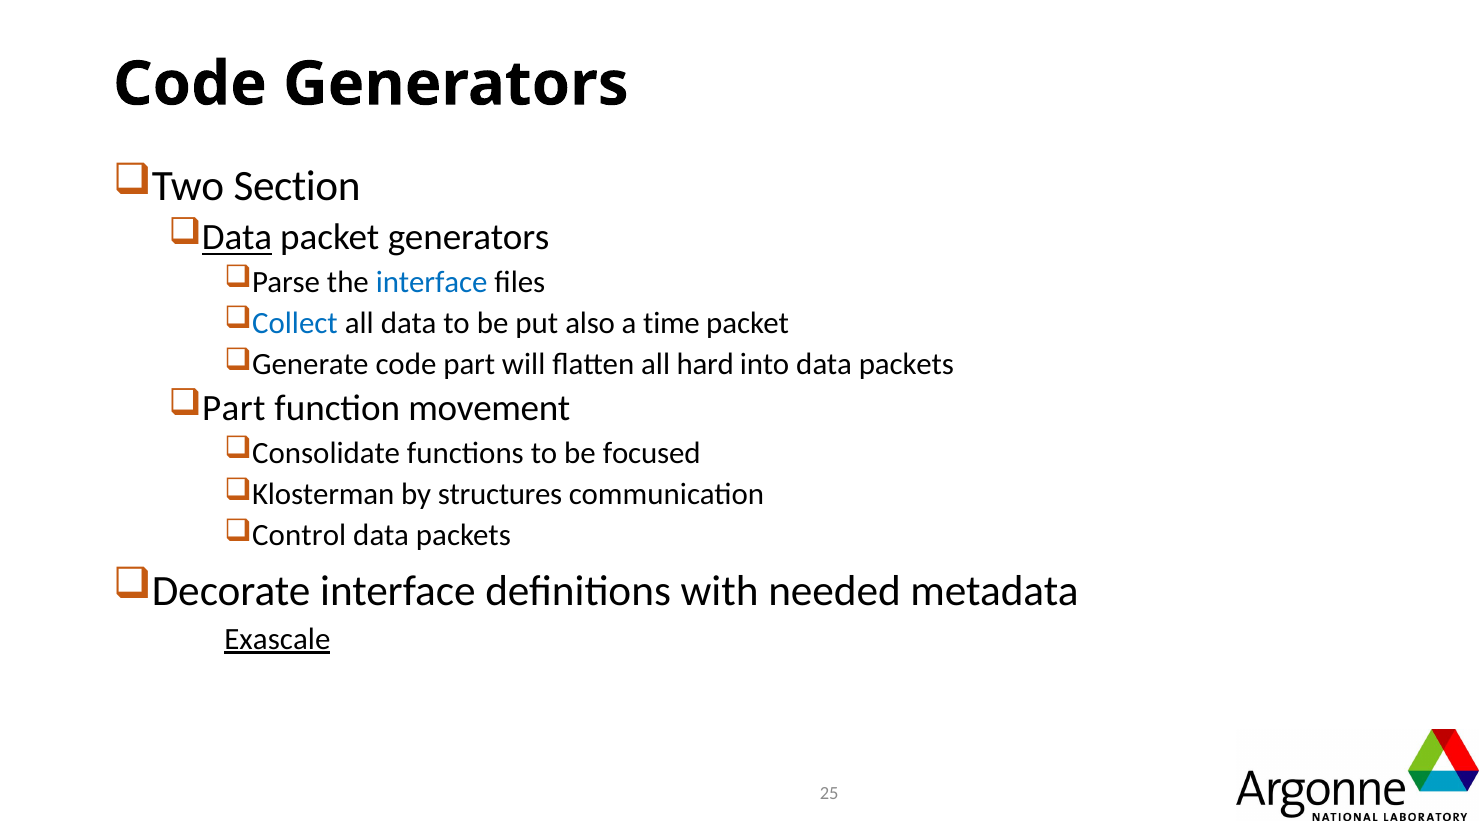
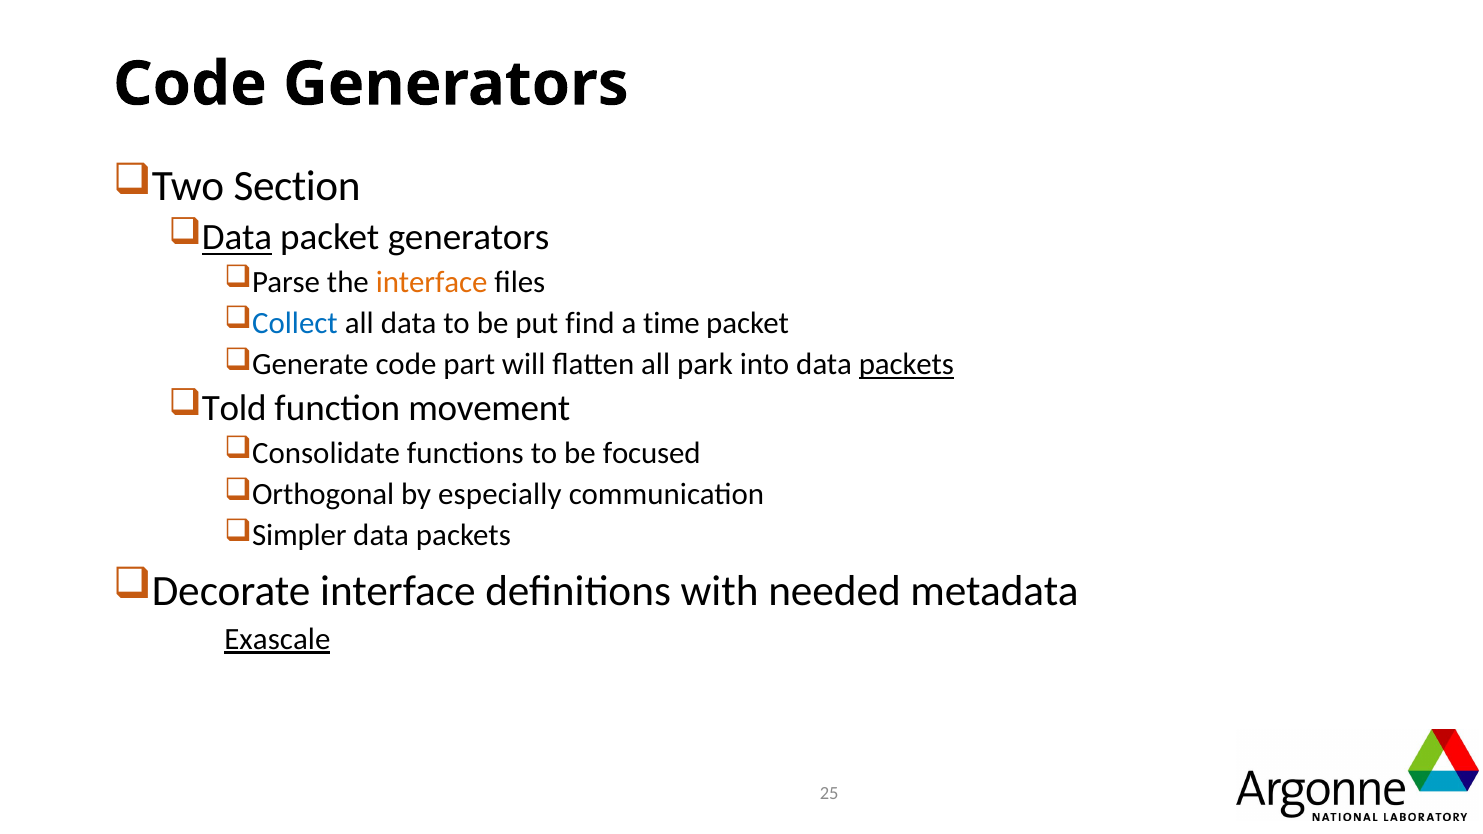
interface at (432, 282) colour: blue -> orange
also: also -> find
hard: hard -> park
packets at (906, 364) underline: none -> present
Part at (234, 409): Part -> Told
Klosterman: Klosterman -> Orthogonal
structures: structures -> especially
Control: Control -> Simpler
